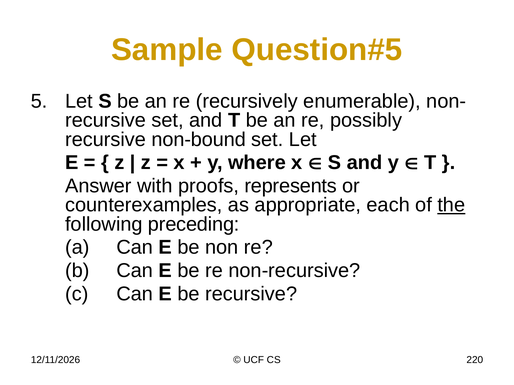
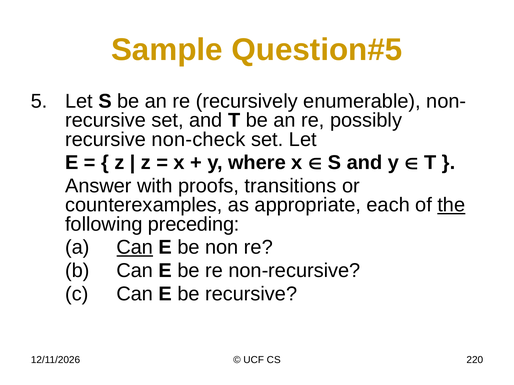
non-bound: non-bound -> non-check
represents: represents -> transitions
Can at (135, 248) underline: none -> present
